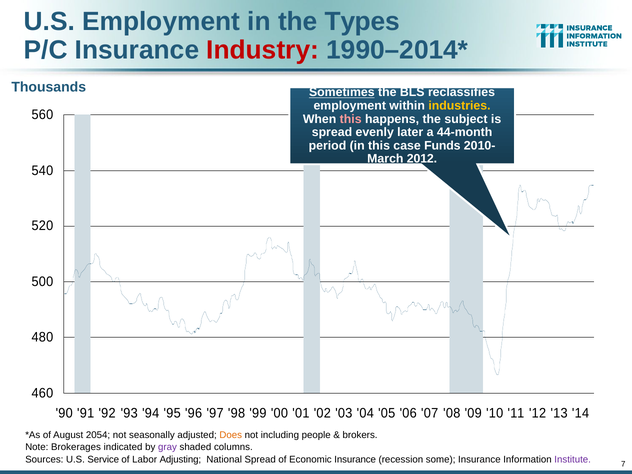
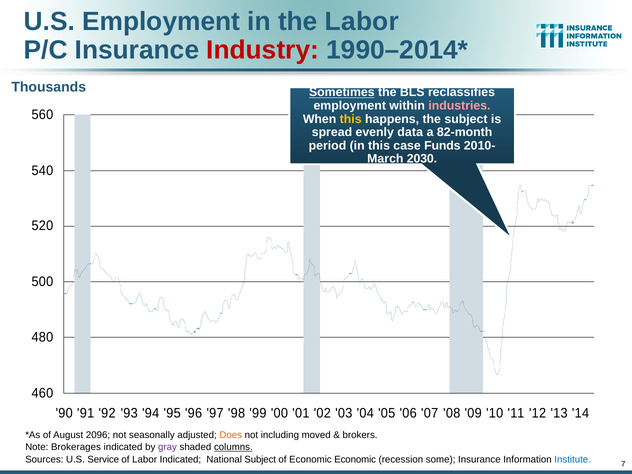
the Types: Types -> Labor
industries colour: yellow -> pink
this at (351, 119) colour: pink -> yellow
later: later -> data
44-month: 44-month -> 82-month
2012: 2012 -> 2030
2054: 2054 -> 2096
people: people -> moved
columns underline: none -> present
Labor Adjusting: Adjusting -> Indicated
National Spread: Spread -> Subject
Economic Insurance: Insurance -> Economic
Institute colour: purple -> blue
